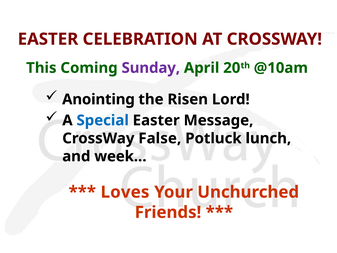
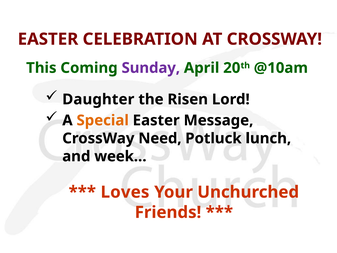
Anointing: Anointing -> Daughter
Special colour: blue -> orange
False: False -> Need
